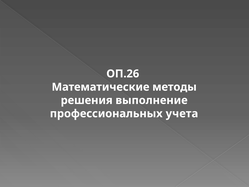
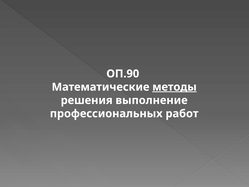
ОП.26: ОП.26 -> ОП.90
методы underline: none -> present
учета: учета -> работ
